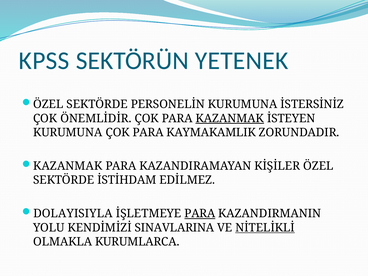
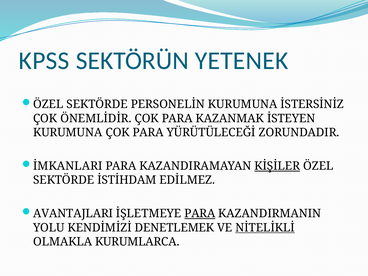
KAZANMAK at (230, 118) underline: present -> none
KAYMAKAMLIK: KAYMAKAMLIK -> YÜRÜTÜLECEĞİ
KAZANMAK at (68, 166): KAZANMAK -> İMKANLARI
KİŞİLER underline: none -> present
DOLAYISIYLA: DOLAYISIYLA -> AVANTAJLARI
SINAVLARINA: SINAVLARINA -> DENETLEMEK
